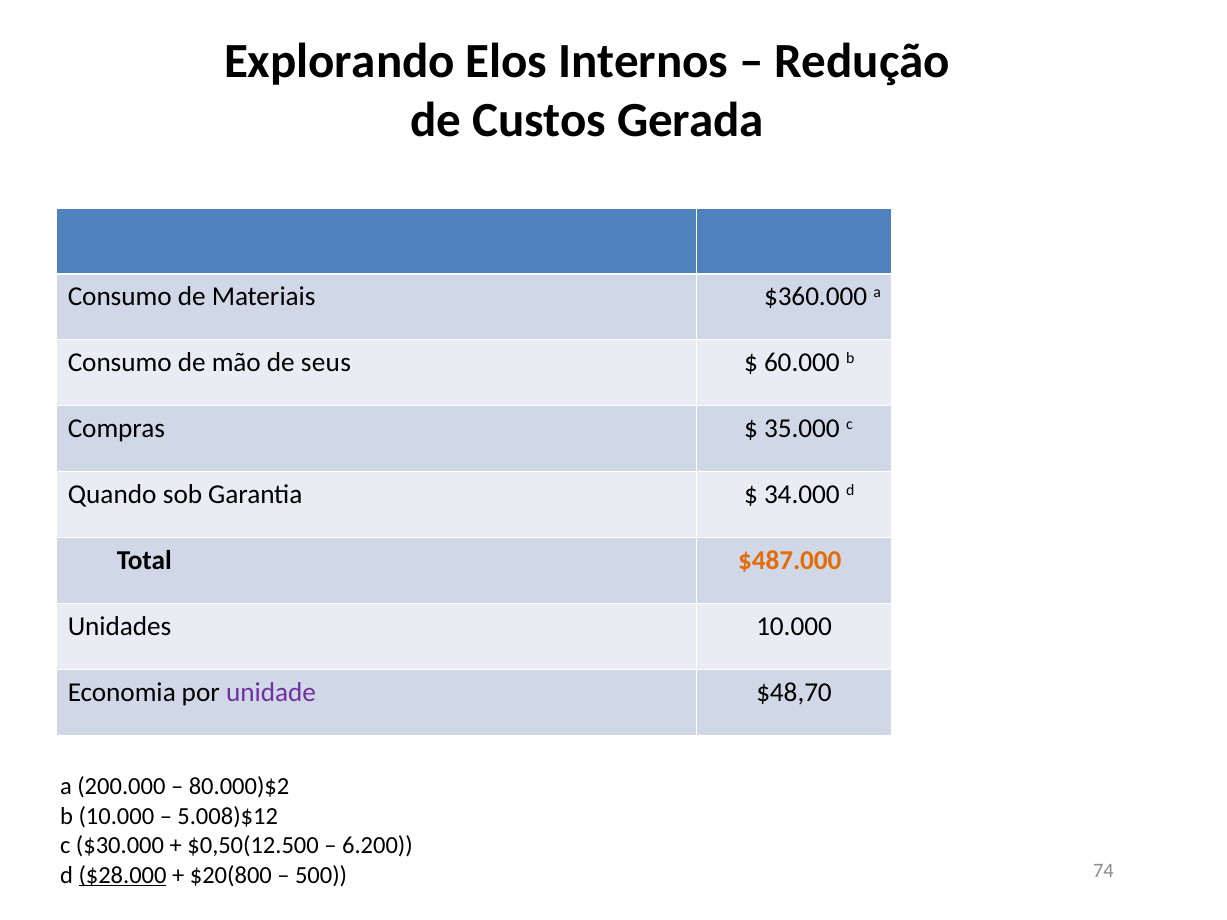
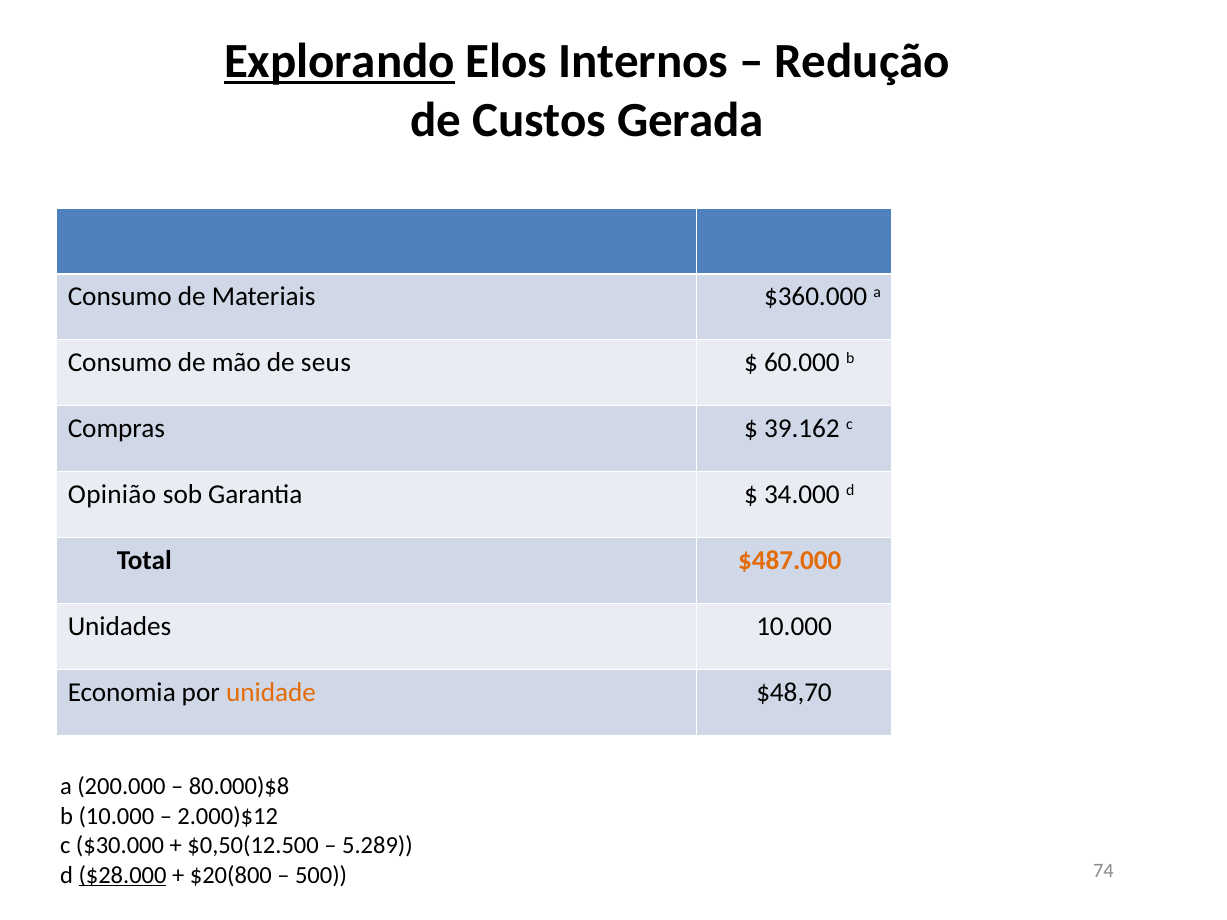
Explorando underline: none -> present
35.000: 35.000 -> 39.162
Quando: Quando -> Opinião
unidade colour: purple -> orange
80.000)$2: 80.000)$2 -> 80.000)$8
5.008)$12: 5.008)$12 -> 2.000)$12
6.200: 6.200 -> 5.289
